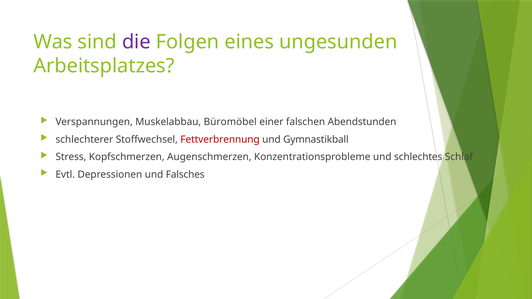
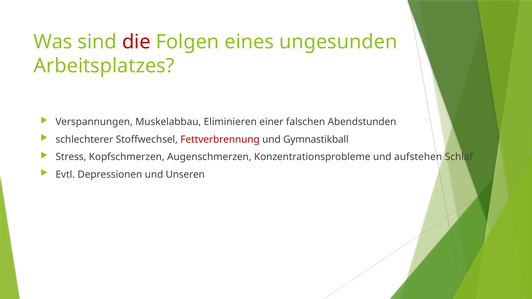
die colour: purple -> red
Büromöbel: Büromöbel -> Eliminieren
schlechtes: schlechtes -> aufstehen
Falsches: Falsches -> Unseren
